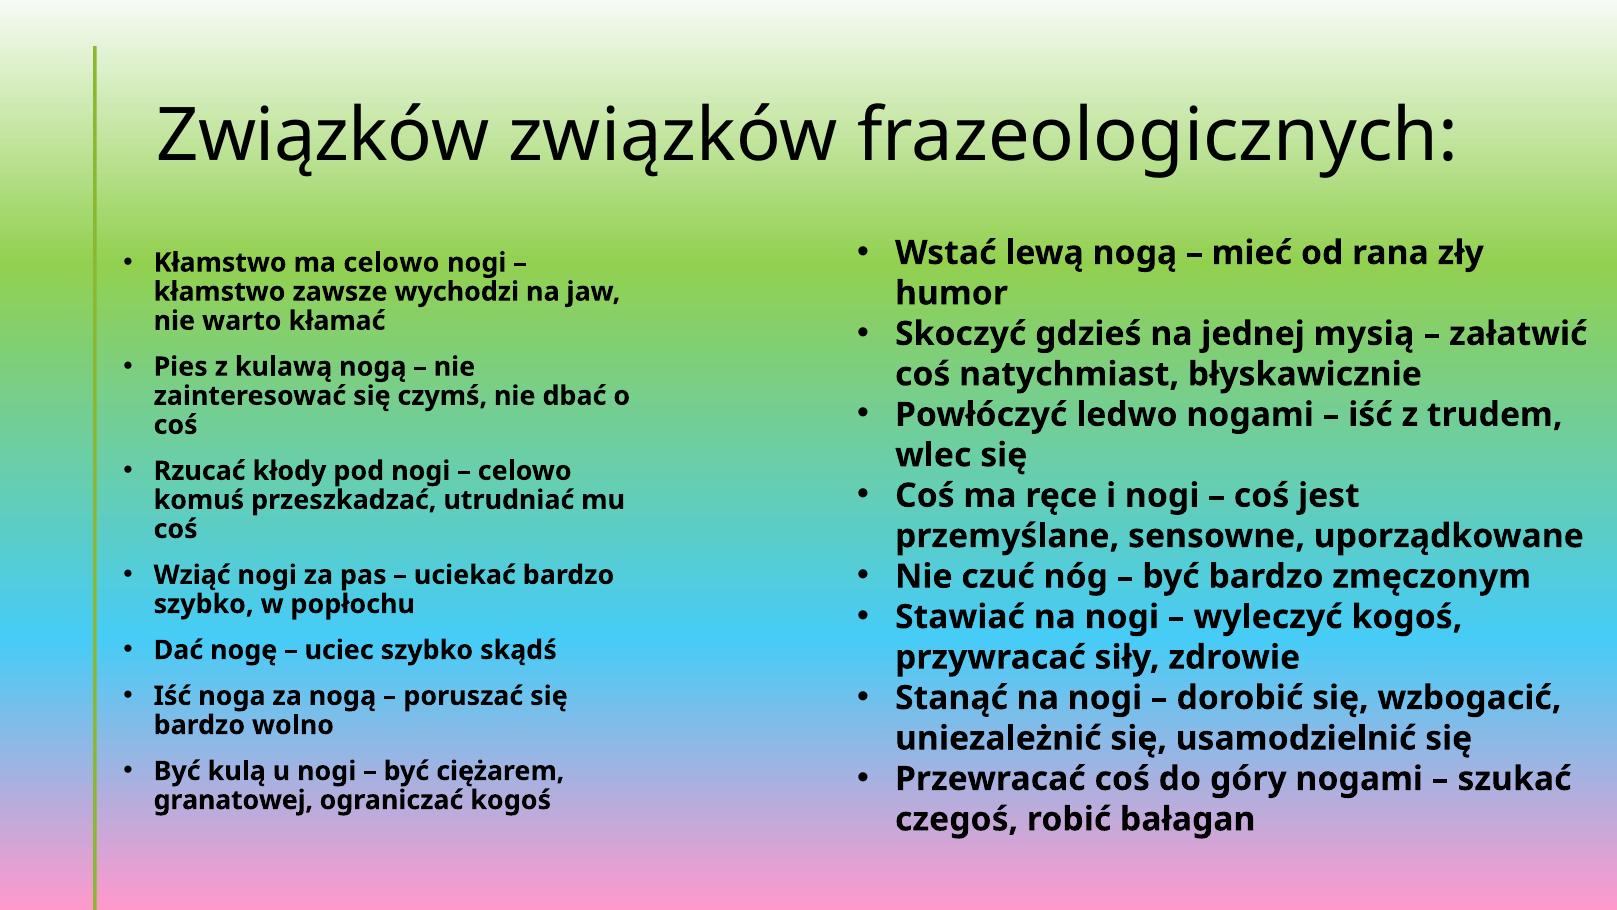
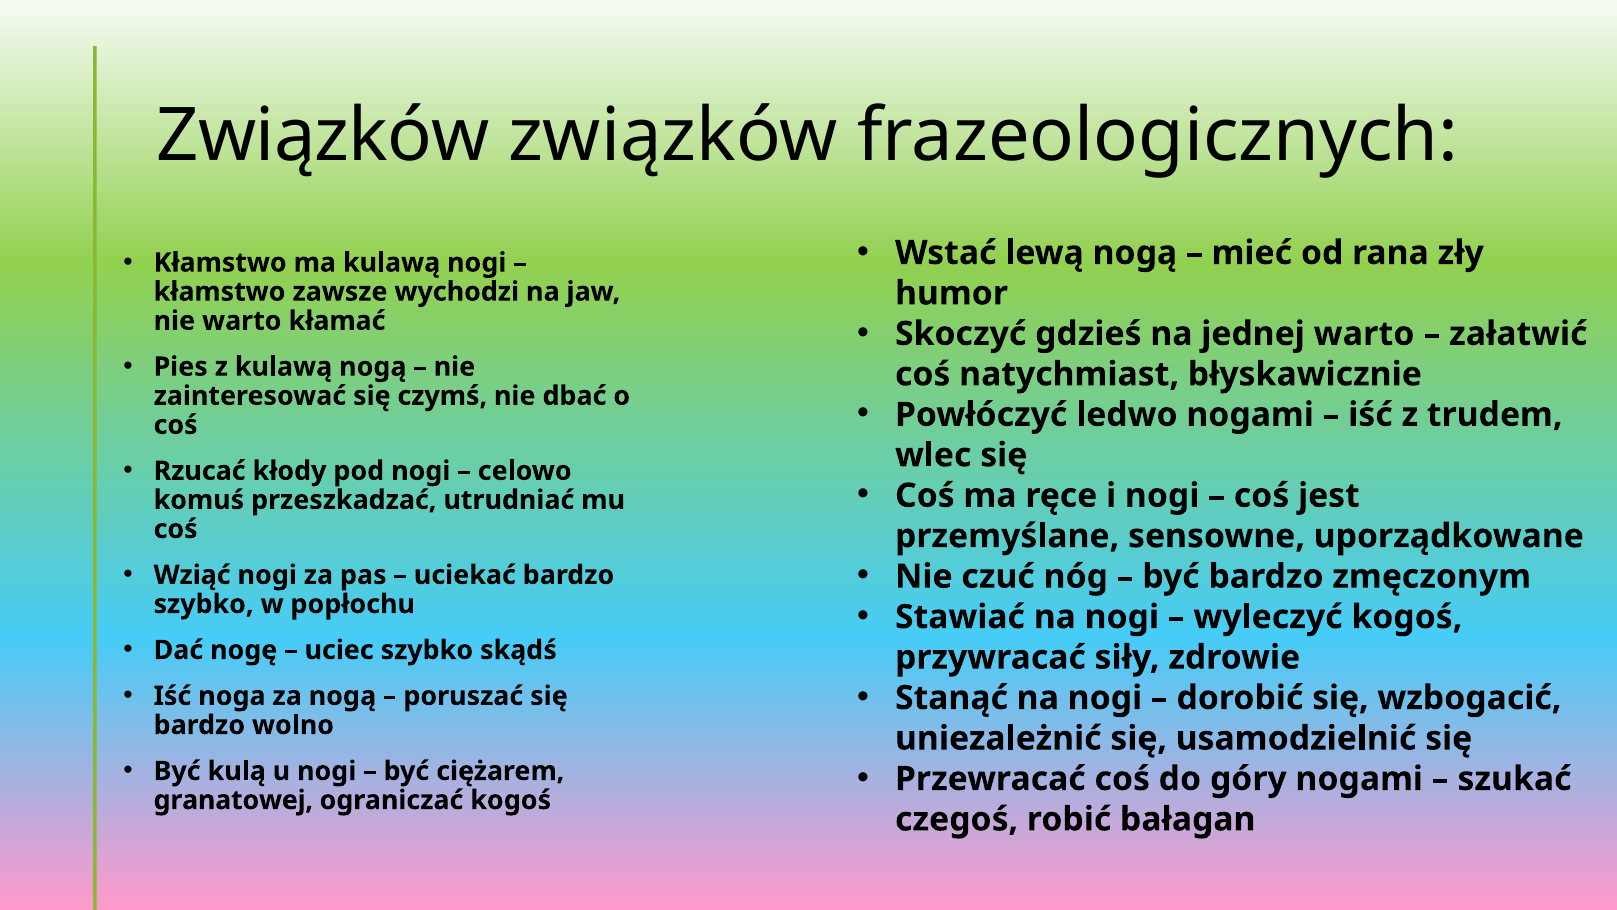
ma celowo: celowo -> kulawą
jednej mysią: mysią -> warto
